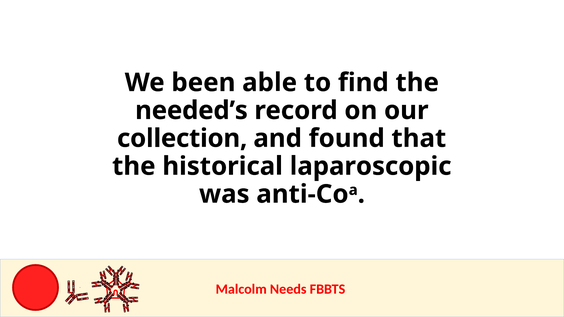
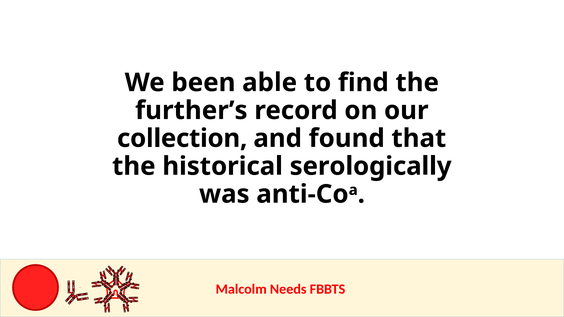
needed’s: needed’s -> further’s
laparoscopic: laparoscopic -> serologically
